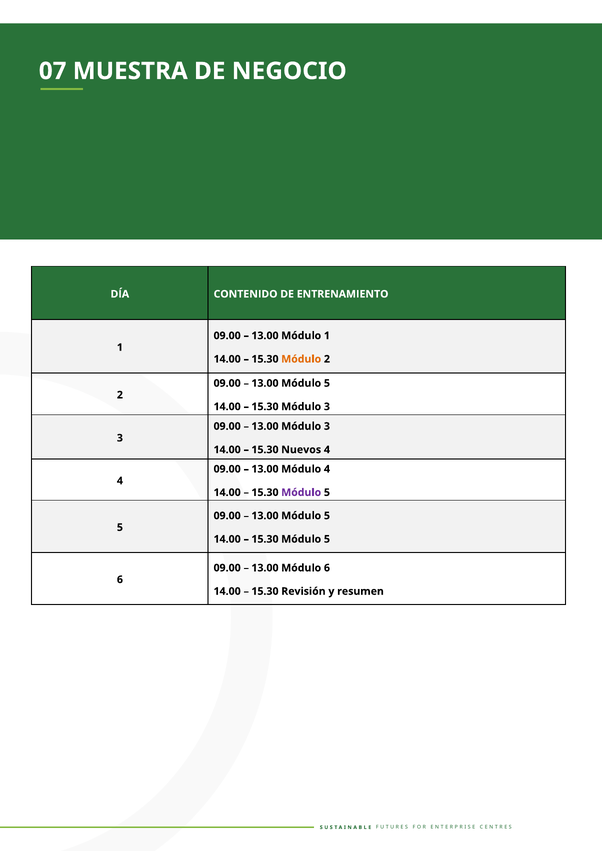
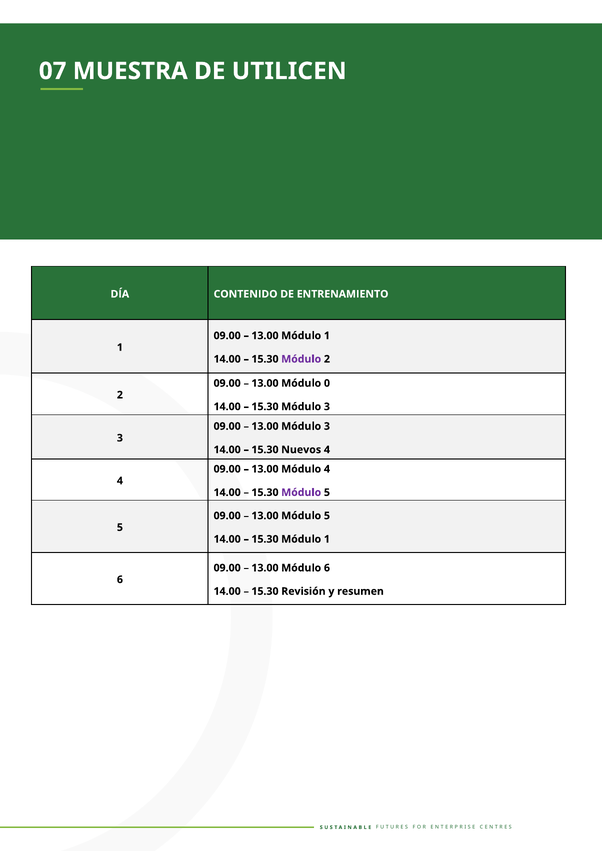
NEGOCIO: NEGOCIO -> UTILICEN
Módulo at (301, 359) colour: orange -> purple
5 at (327, 383): 5 -> 0
5 at (327, 539): 5 -> 1
